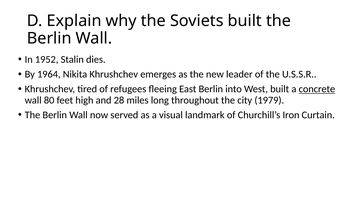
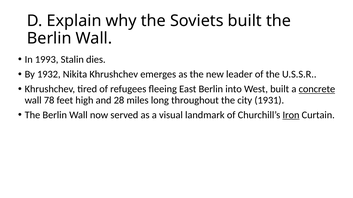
1952: 1952 -> 1993
1964: 1964 -> 1932
80: 80 -> 78
1979: 1979 -> 1931
Iron underline: none -> present
